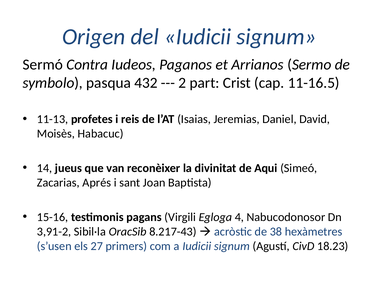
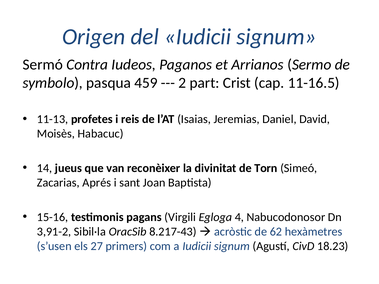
432: 432 -> 459
Aqui: Aqui -> Torn
38: 38 -> 62
